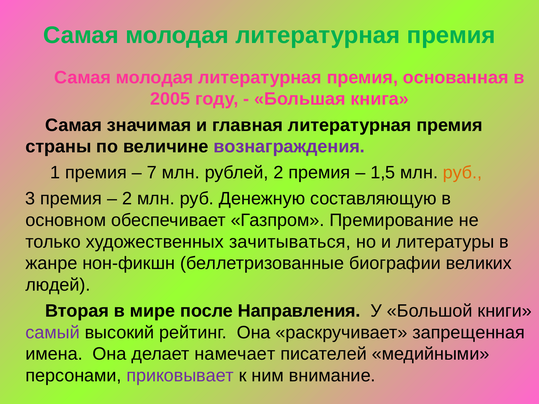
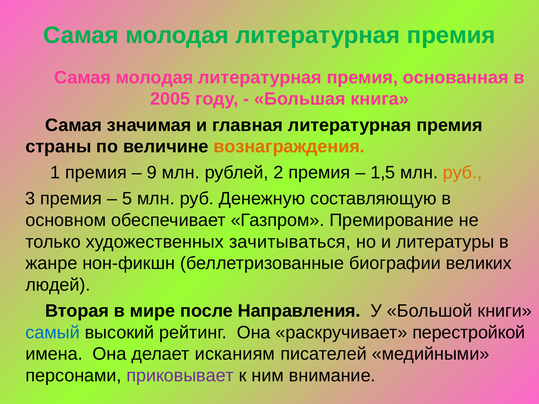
вознаграждения colour: purple -> orange
7: 7 -> 9
2 at (127, 199): 2 -> 5
самый colour: purple -> blue
запрещенная: запрещенная -> перестройкой
намечает: намечает -> исканиям
